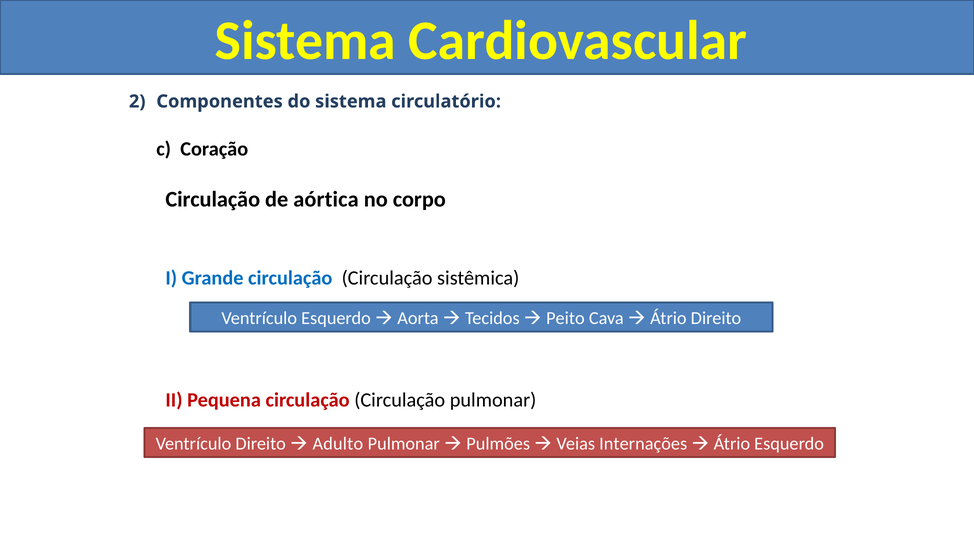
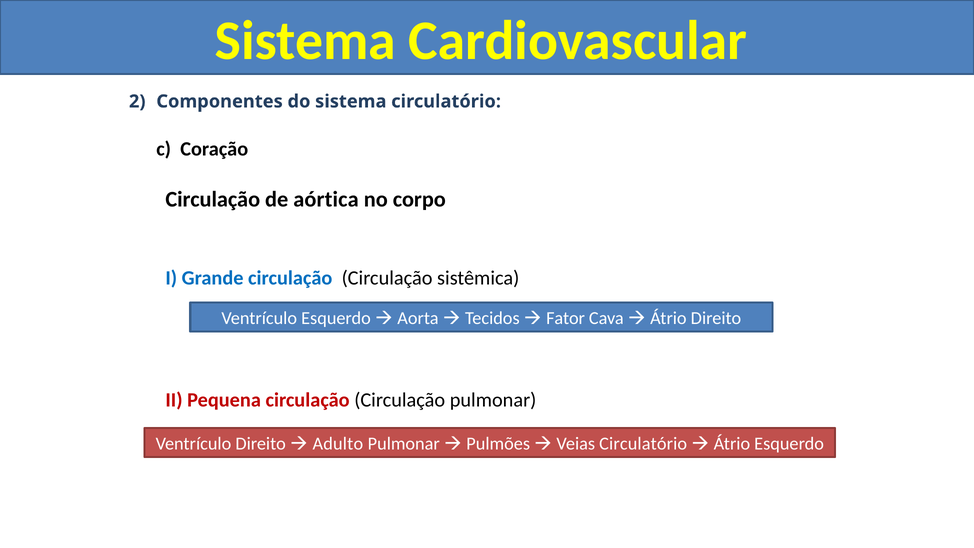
Peito: Peito -> Fator
Veias Internações: Internações -> Circulatório
